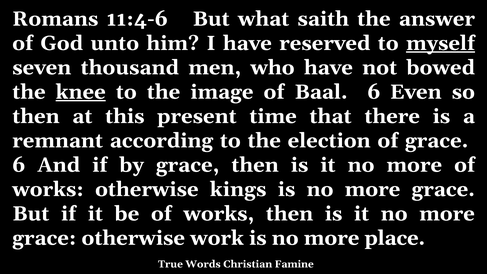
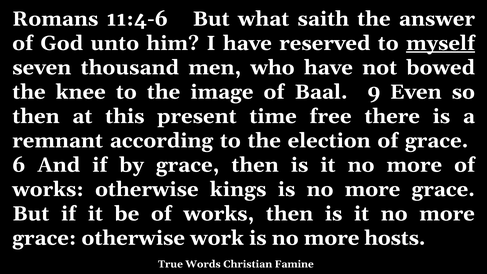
knee underline: present -> none
Baal 6: 6 -> 9
that: that -> free
place: place -> hosts
